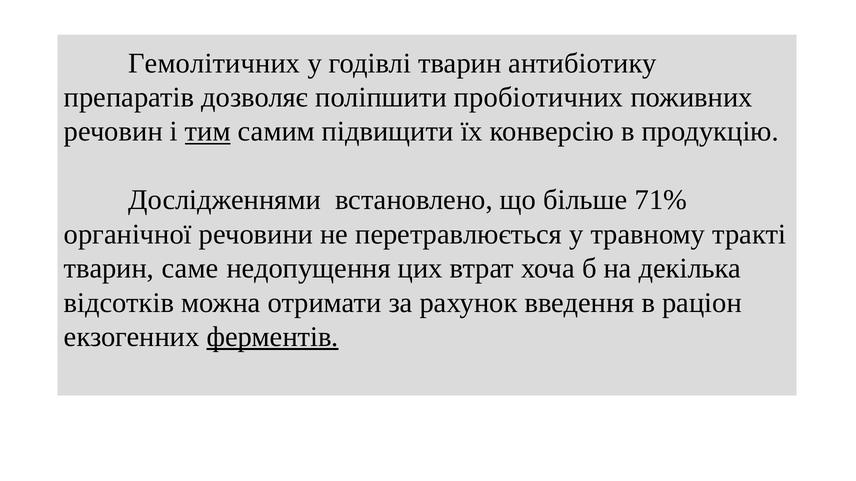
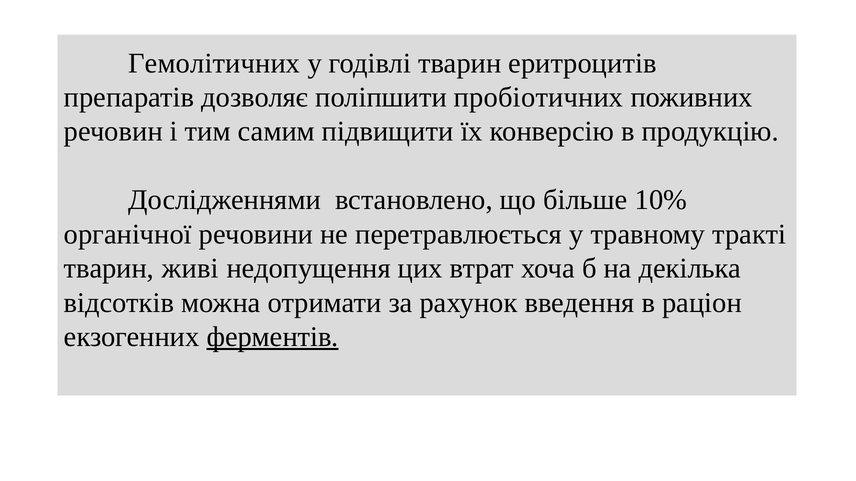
антибіотику: антибіотику -> еритроцитів
тим underline: present -> none
71%: 71% -> 10%
саме: саме -> живі
